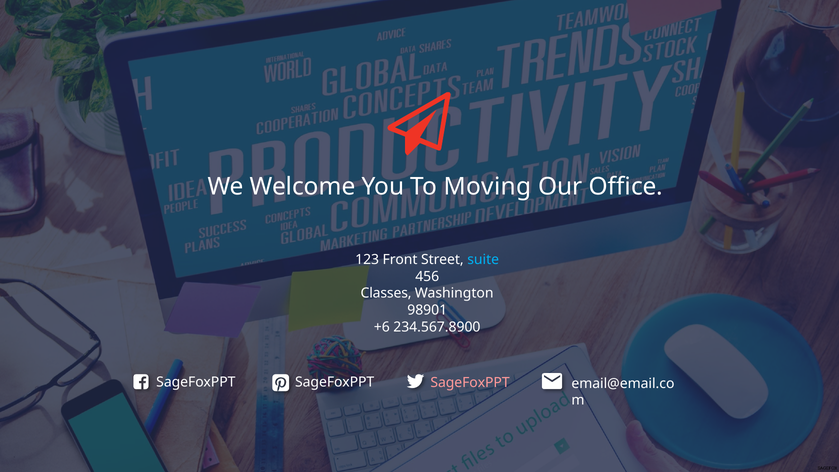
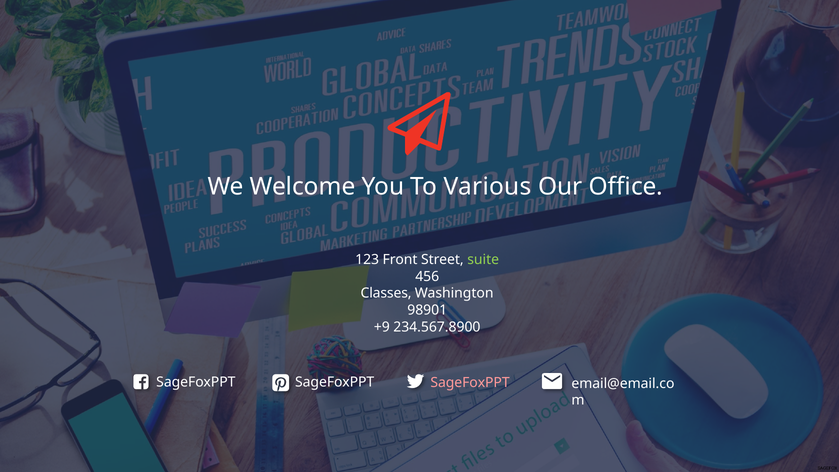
Moving: Moving -> Various
suite colour: light blue -> light green
+6: +6 -> +9
